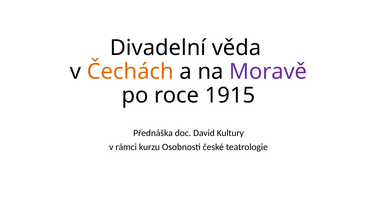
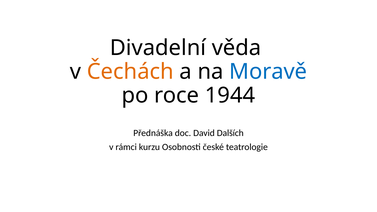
Moravě colour: purple -> blue
1915: 1915 -> 1944
Kultury: Kultury -> Dalších
